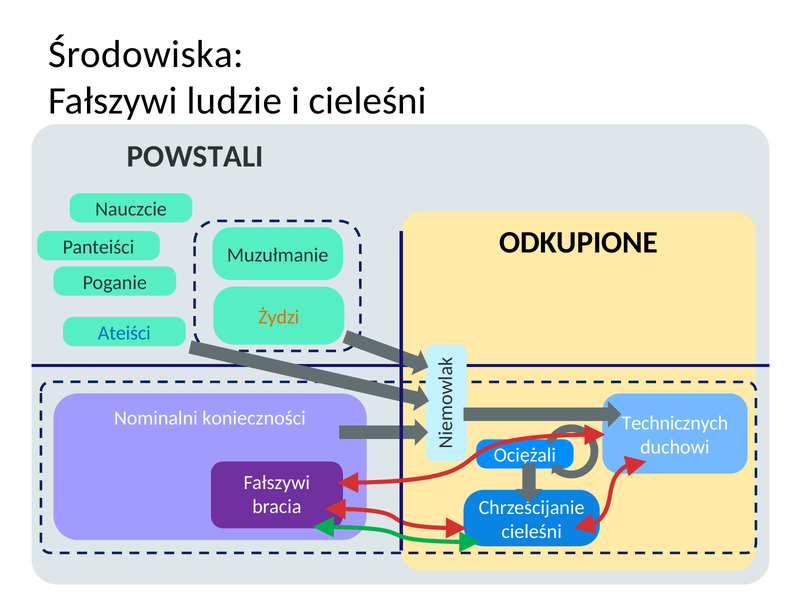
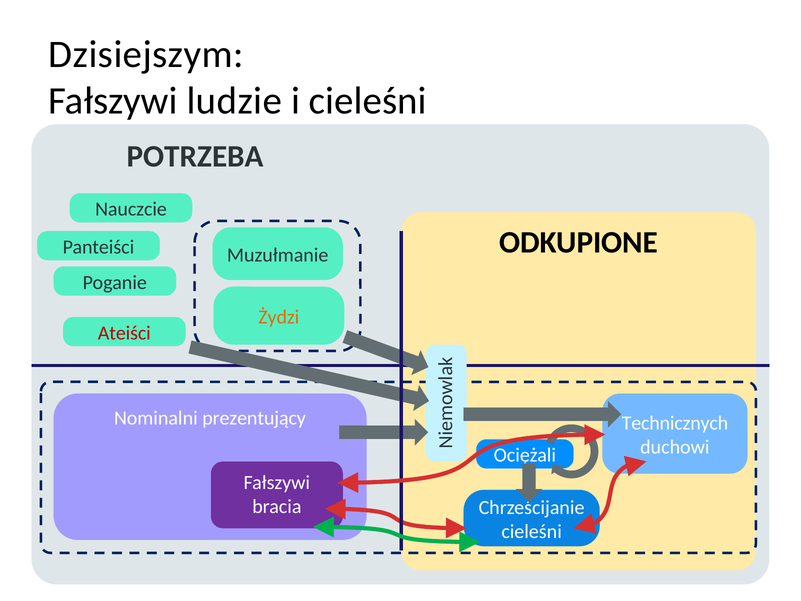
Środowiska: Środowiska -> Dzisiejszym
POWSTALI: POWSTALI -> POTRZEBA
Ateiści colour: blue -> red
konieczności: konieczności -> prezentujący
